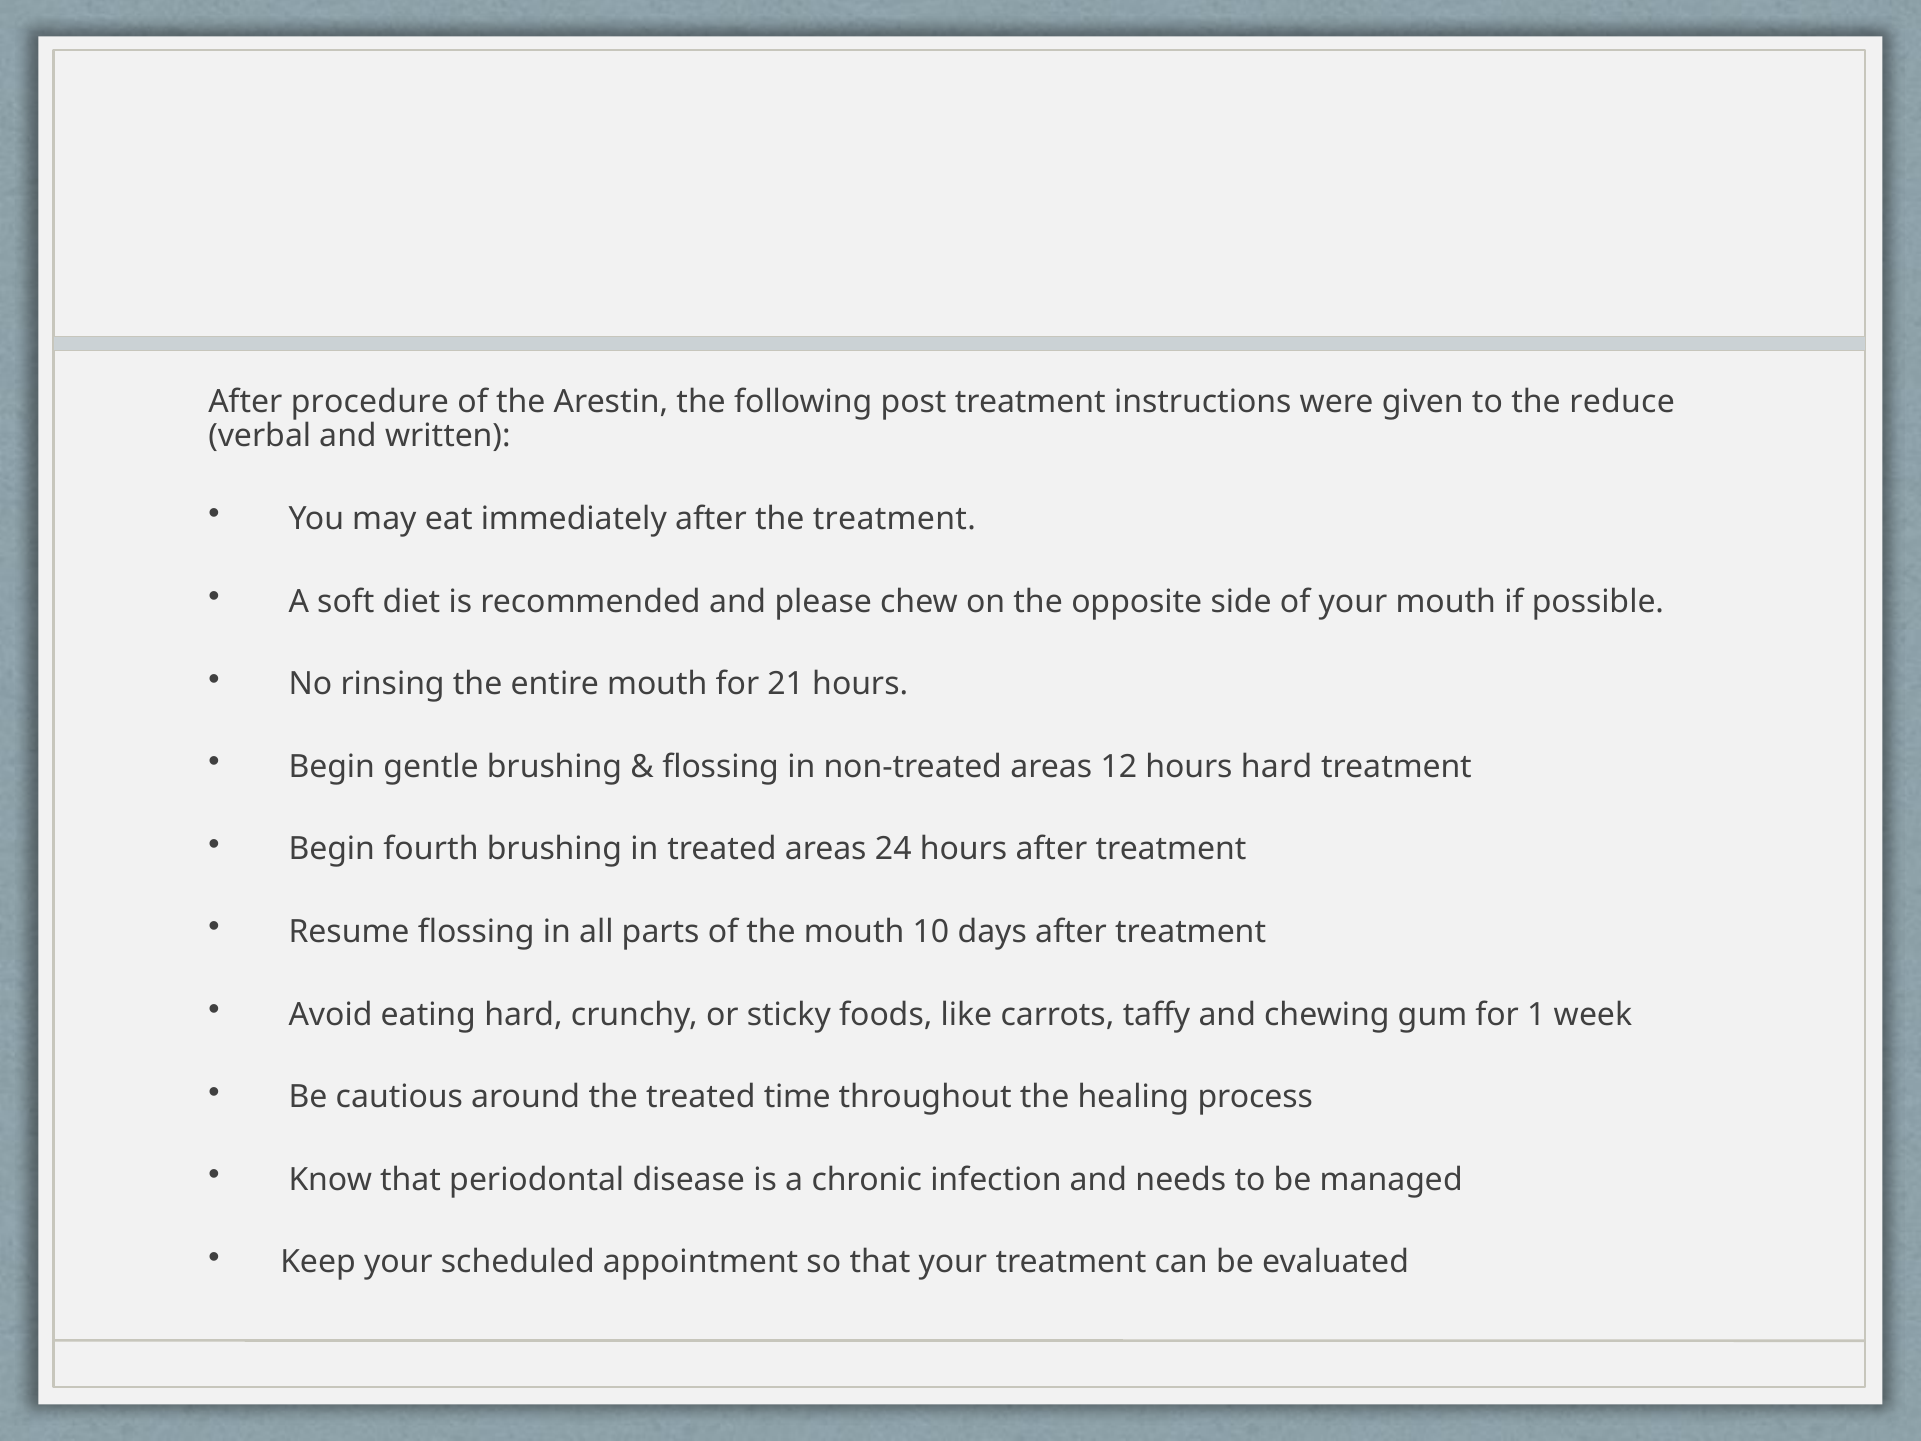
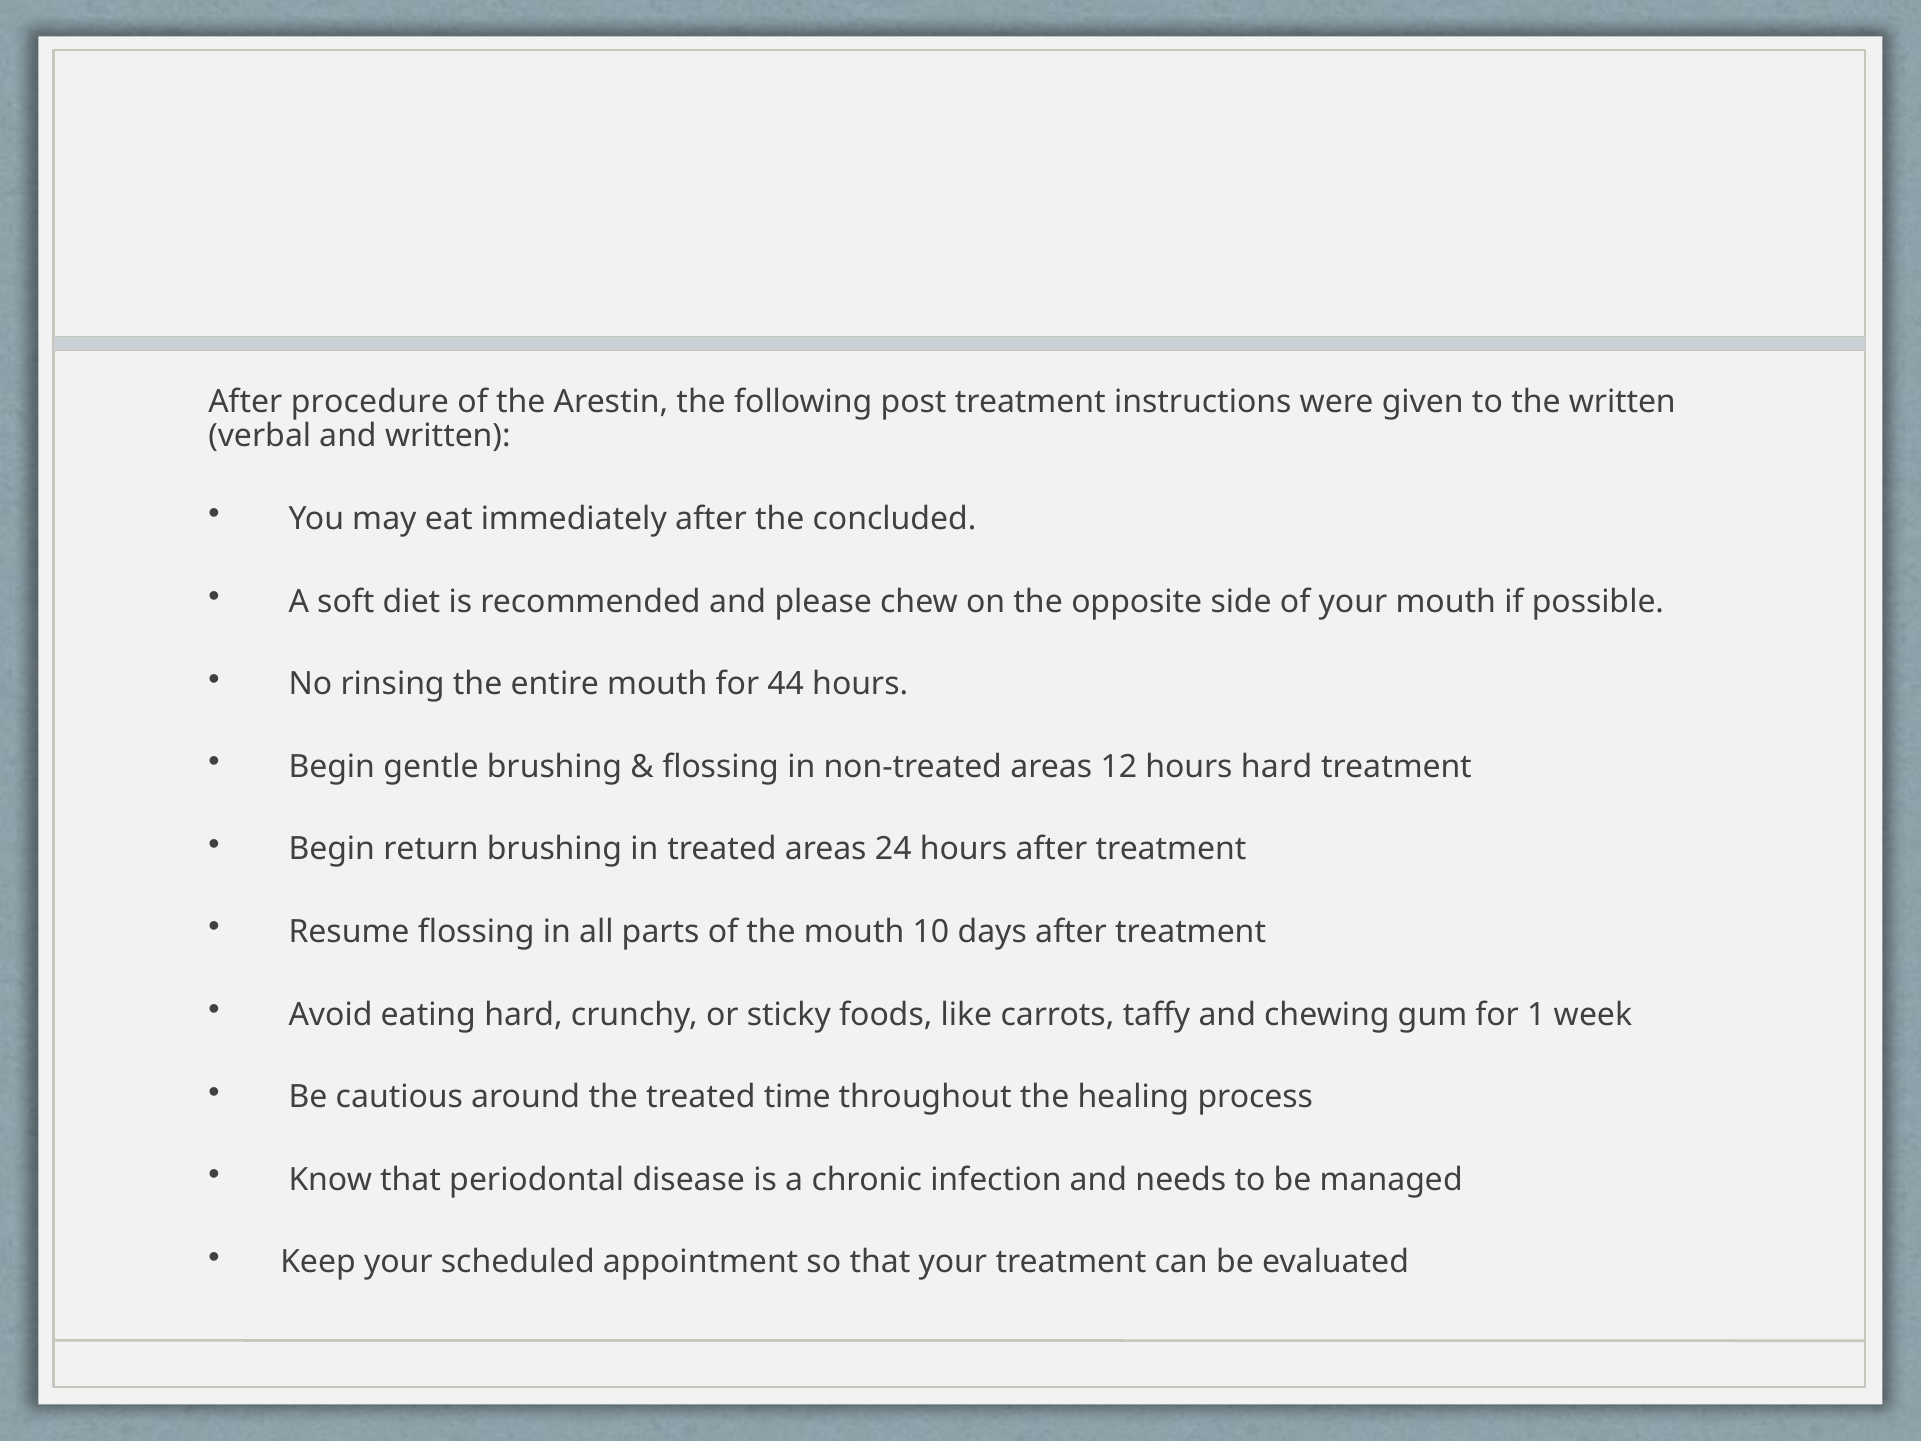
the reduce: reduce -> written
the treatment: treatment -> concluded
21: 21 -> 44
fourth: fourth -> return
